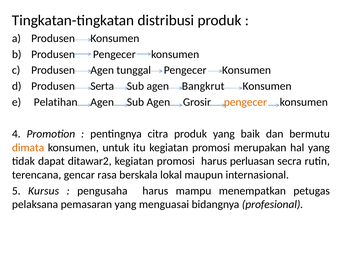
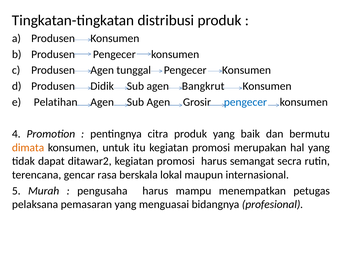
Serta: Serta -> Didik
pengecer at (245, 102) colour: orange -> blue
perluasan: perluasan -> semangat
Kursus: Kursus -> Murah
